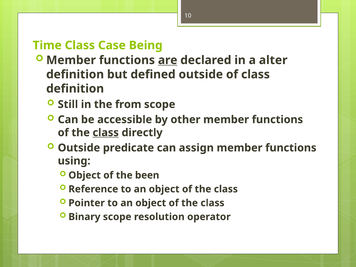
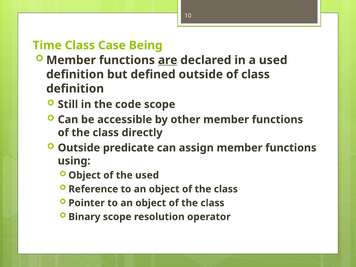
a alter: alter -> used
from: from -> code
class at (106, 133) underline: present -> none
the been: been -> used
